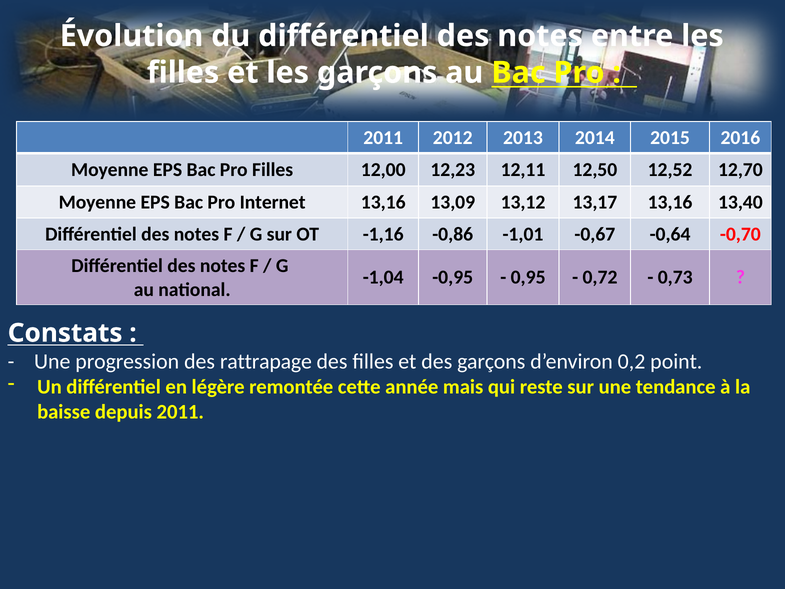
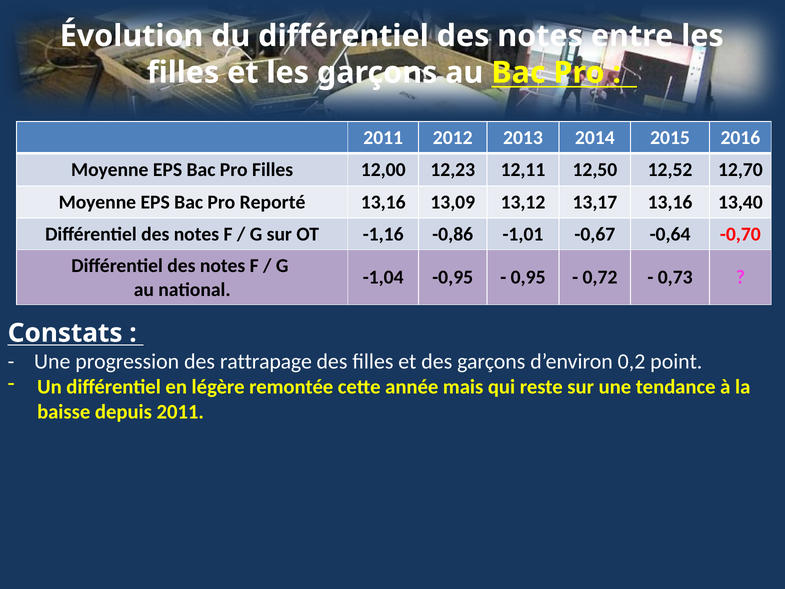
Internet: Internet -> Reporté
